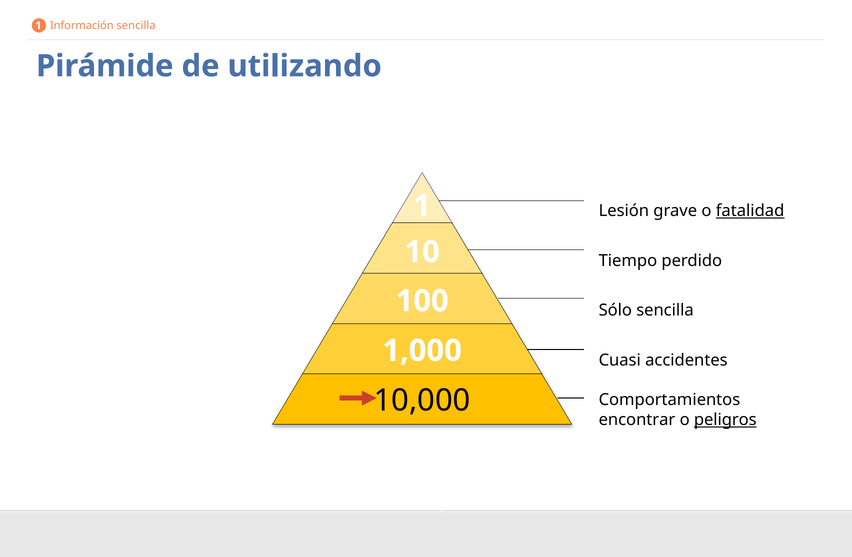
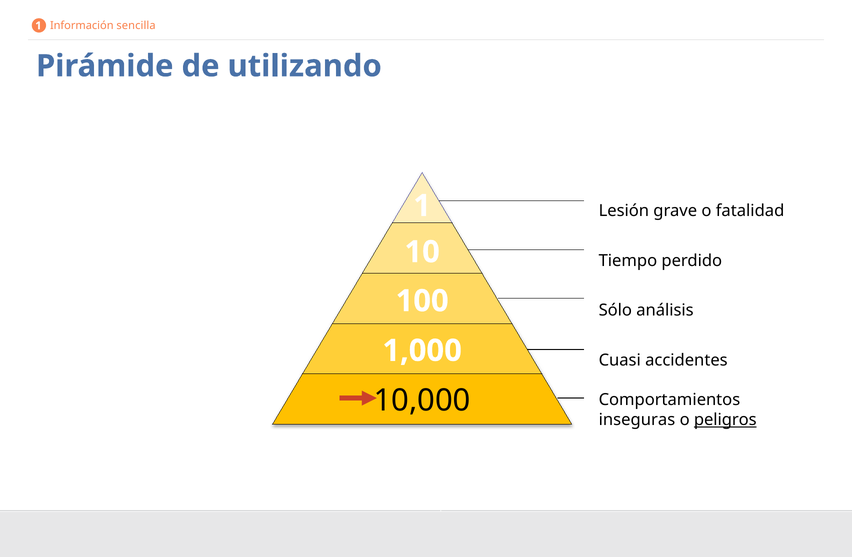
fatalidad underline: present -> none
Sólo sencilla: sencilla -> análisis
encontrar: encontrar -> inseguras
